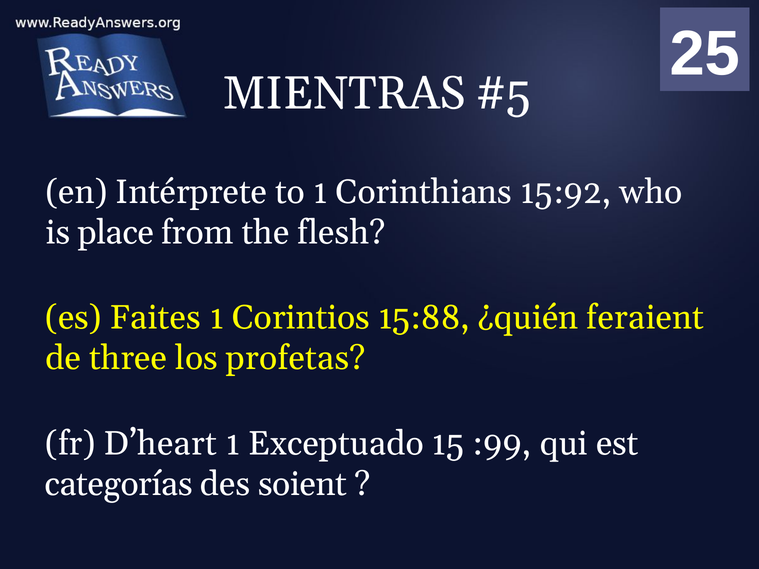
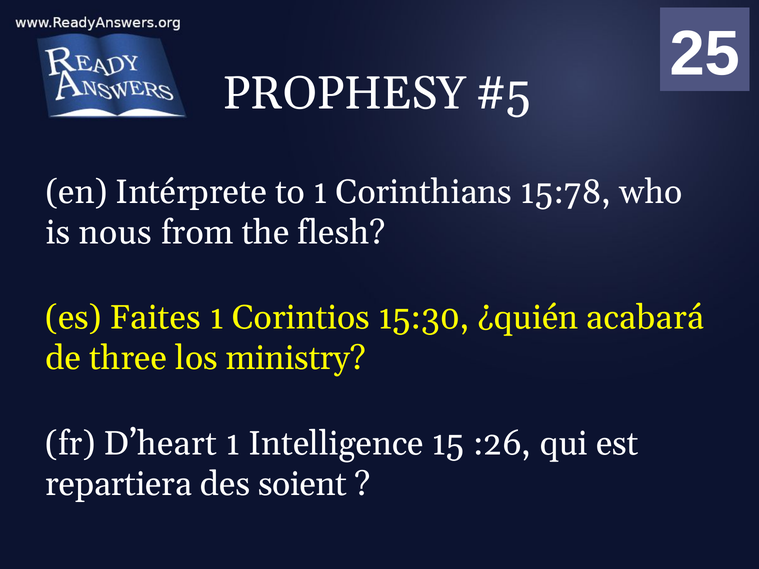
MIENTRAS: MIENTRAS -> PROPHESY
15:92: 15:92 -> 15:78
place: place -> nous
15:88: 15:88 -> 15:30
feraient: feraient -> acabará
profetas: profetas -> ministry
Exceptuado: Exceptuado -> Intelligence
:99: :99 -> :26
categorías: categorías -> repartiera
